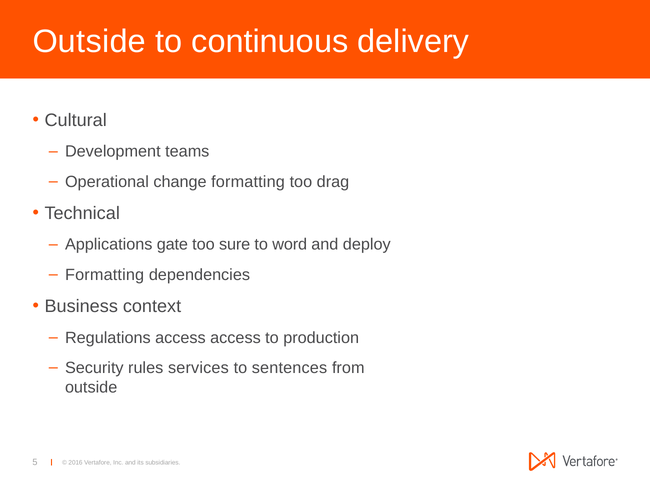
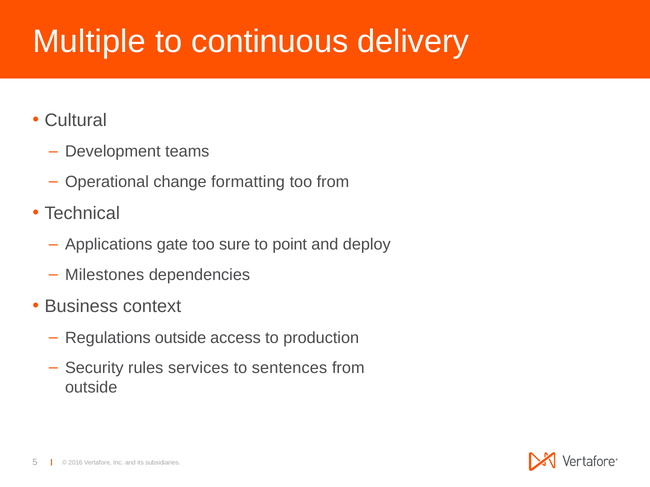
Outside at (89, 42): Outside -> Multiple
too drag: drag -> from
word: word -> point
Formatting at (105, 275): Formatting -> Milestones
Regulations access: access -> outside
